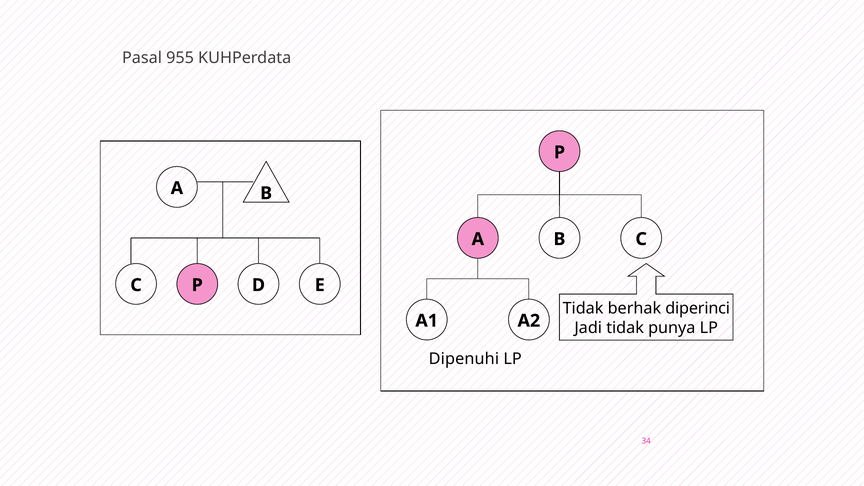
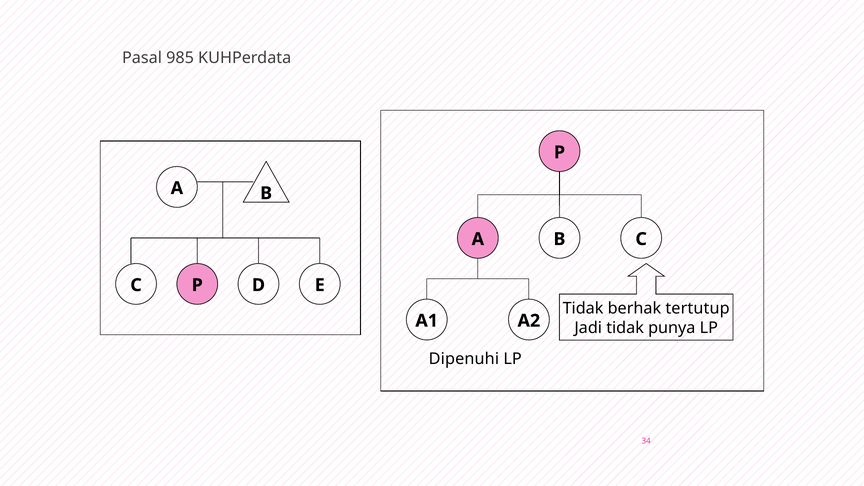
955: 955 -> 985
diperinci: diperinci -> tertutup
